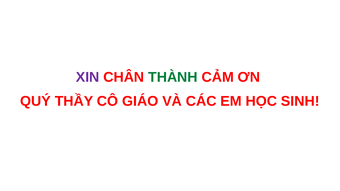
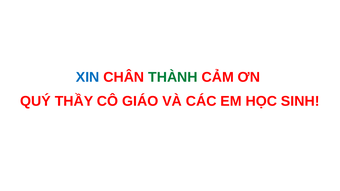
XIN colour: purple -> blue
